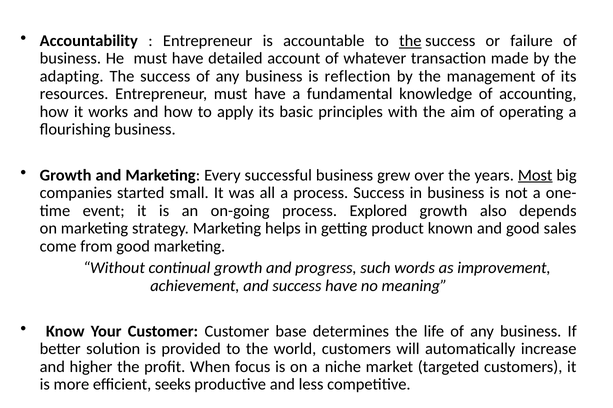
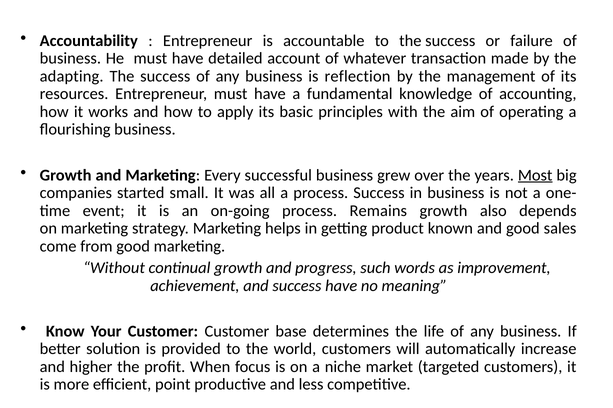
the at (410, 41) underline: present -> none
Explored: Explored -> Remains
seeks: seeks -> point
